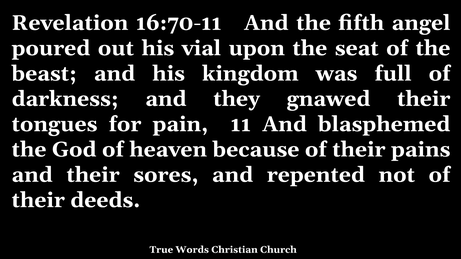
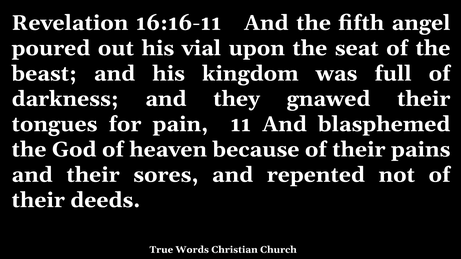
16:70-11: 16:70-11 -> 16:16-11
